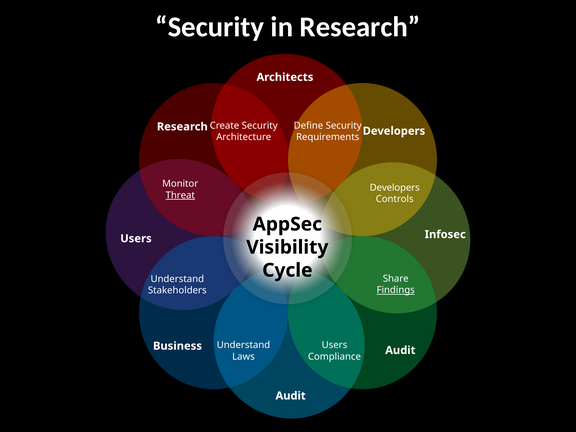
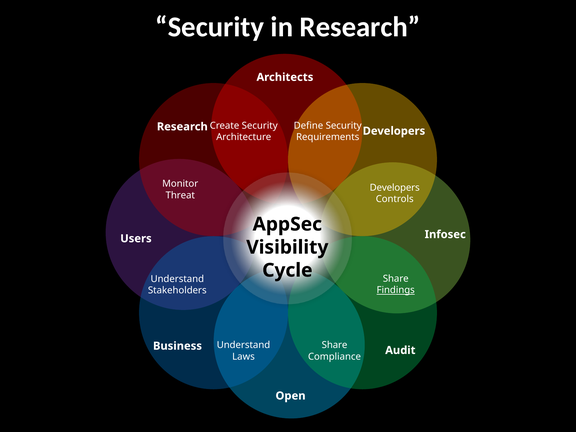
Threat underline: present -> none
Users at (335, 345): Users -> Share
Audit at (291, 396): Audit -> Open
